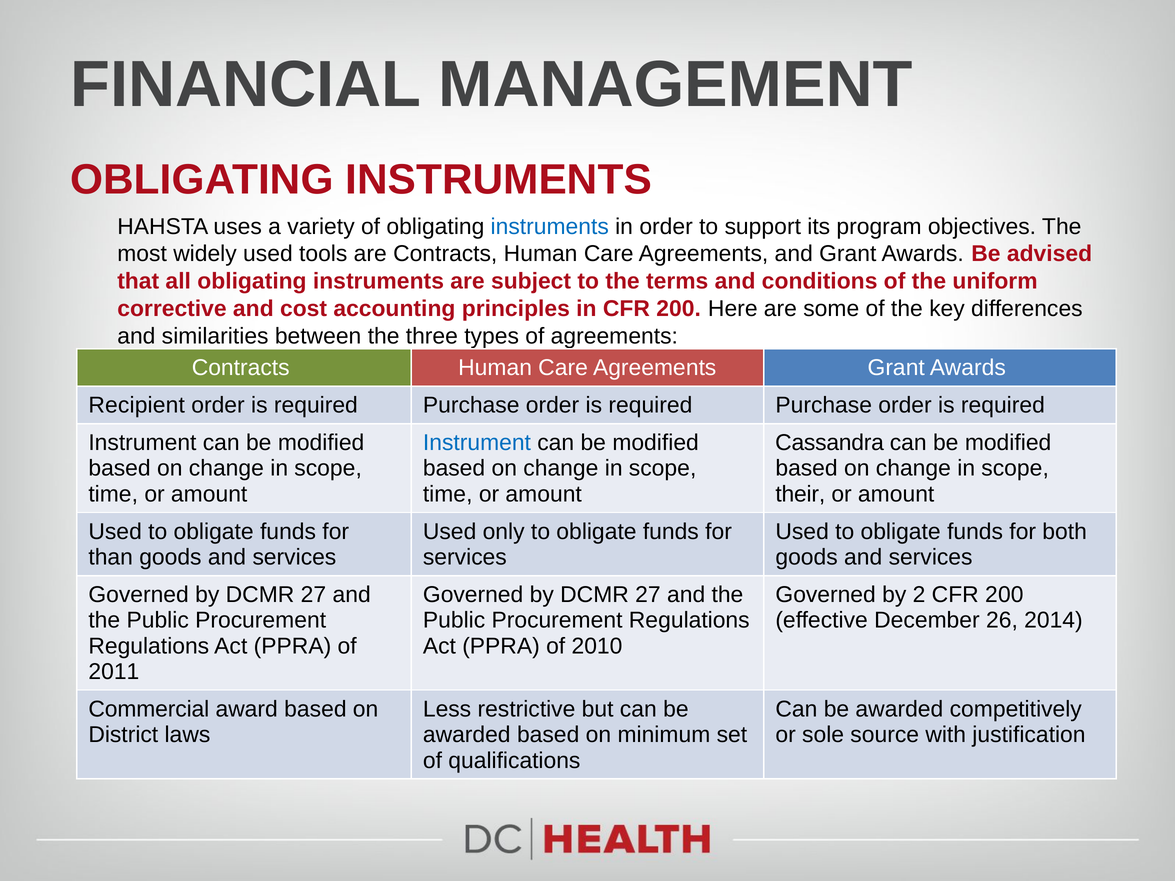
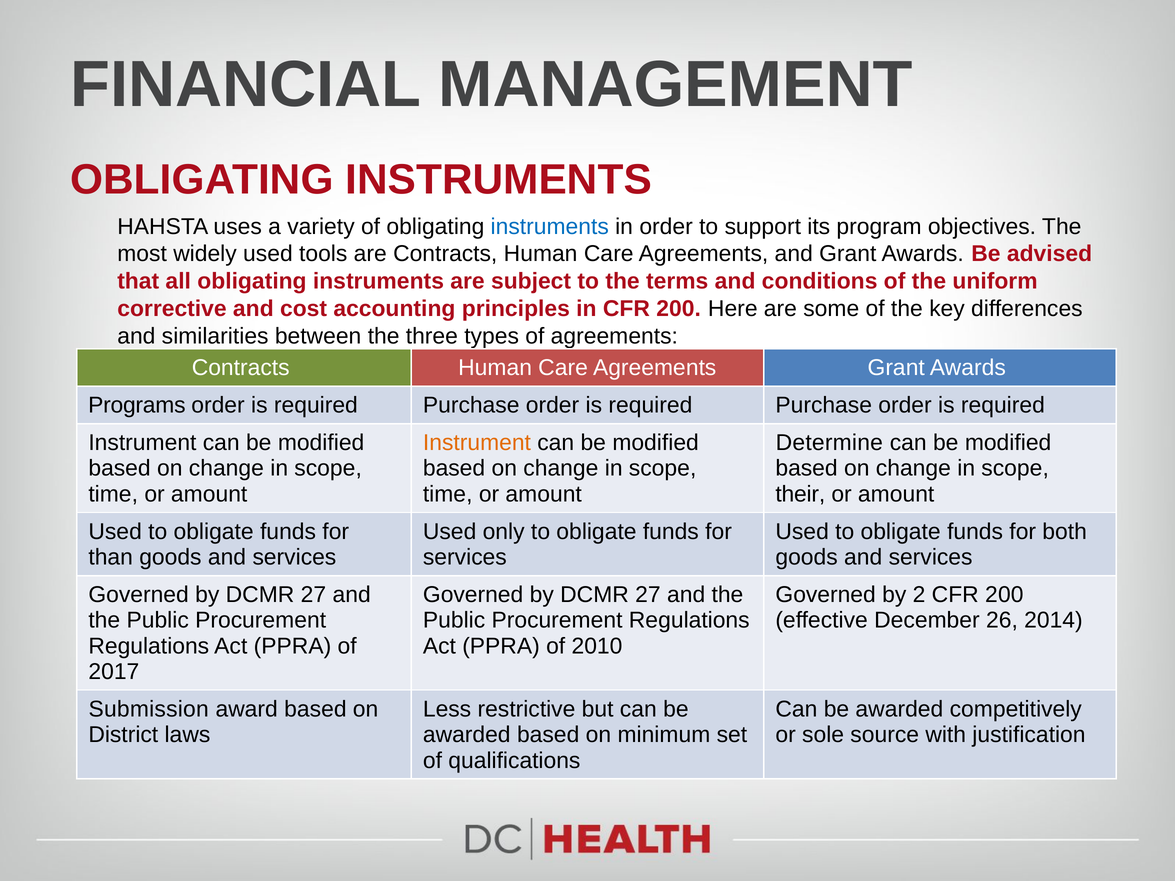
Recipient: Recipient -> Programs
Instrument at (477, 443) colour: blue -> orange
Cassandra: Cassandra -> Determine
2011: 2011 -> 2017
Commercial: Commercial -> Submission
